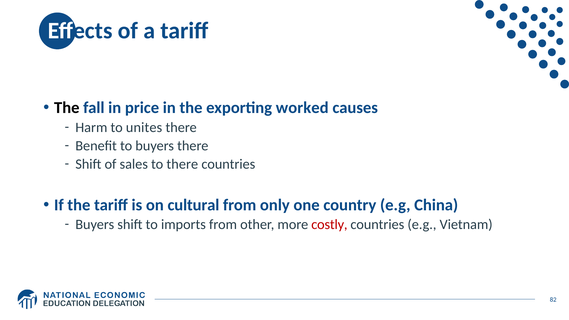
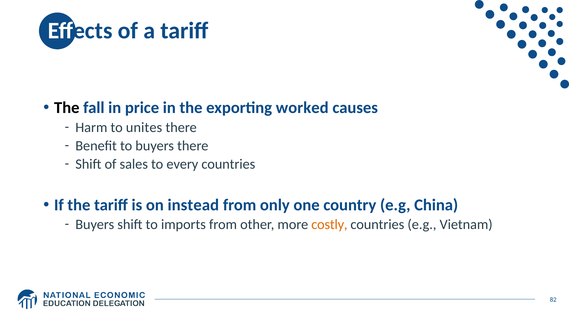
to there: there -> every
cultural: cultural -> instead
costly colour: red -> orange
